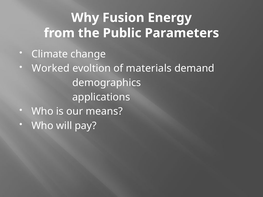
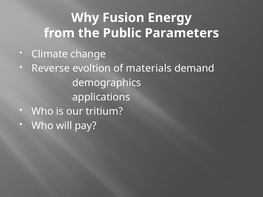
Worked: Worked -> Reverse
means: means -> tritium
